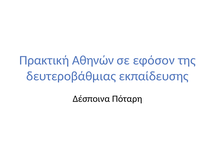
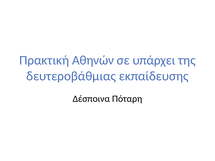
εφόσον: εφόσον -> υπάρχει
